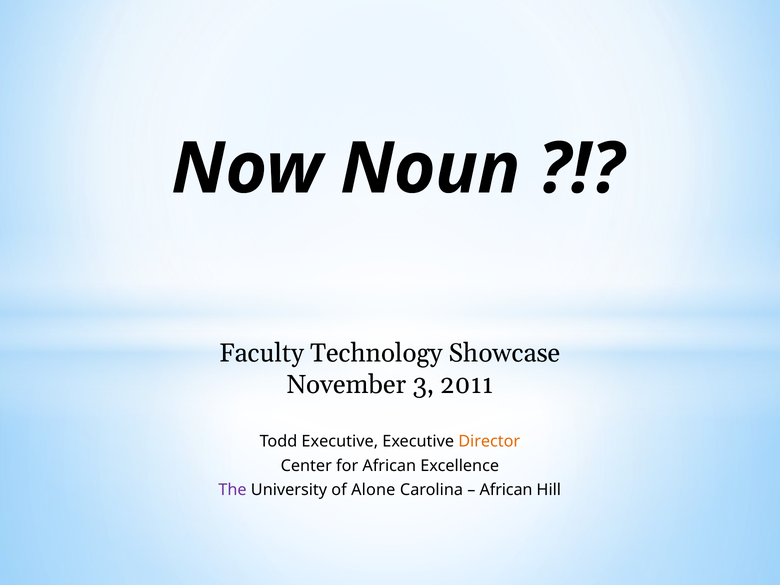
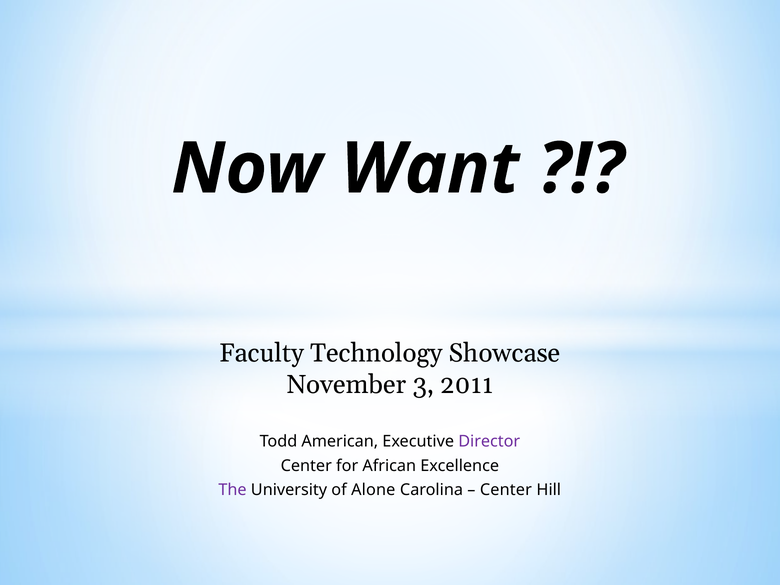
Noun: Noun -> Want
Todd Executive: Executive -> American
Director colour: orange -> purple
African at (506, 490): African -> Center
